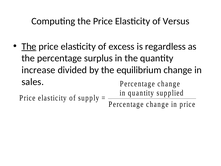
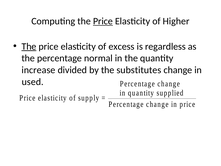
Price at (103, 21) underline: none -> present
Versus: Versus -> Higher
surplus: surplus -> normal
equilibrium: equilibrium -> substitutes
sales: sales -> used
